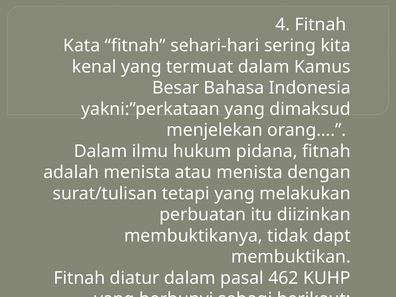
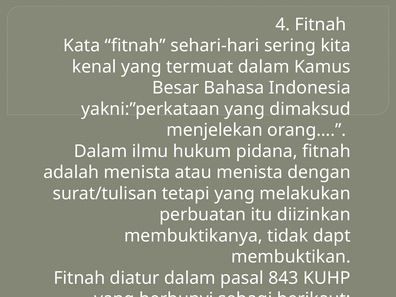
462: 462 -> 843
